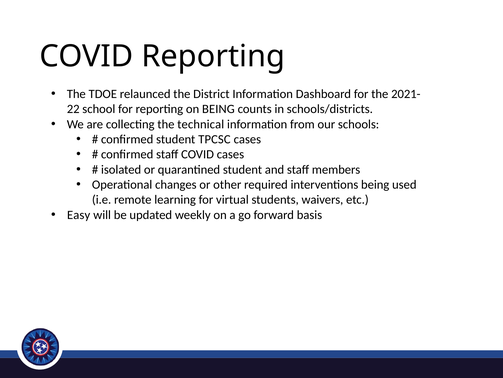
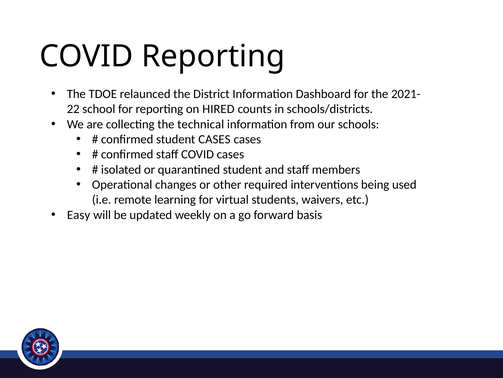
on BEING: BEING -> HIRED
student TPCSC: TPCSC -> CASES
